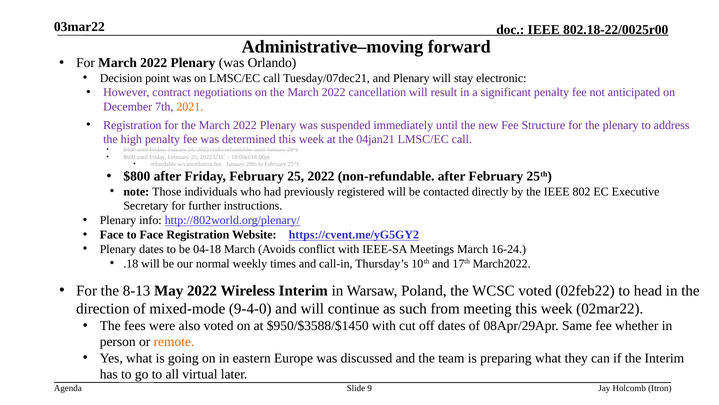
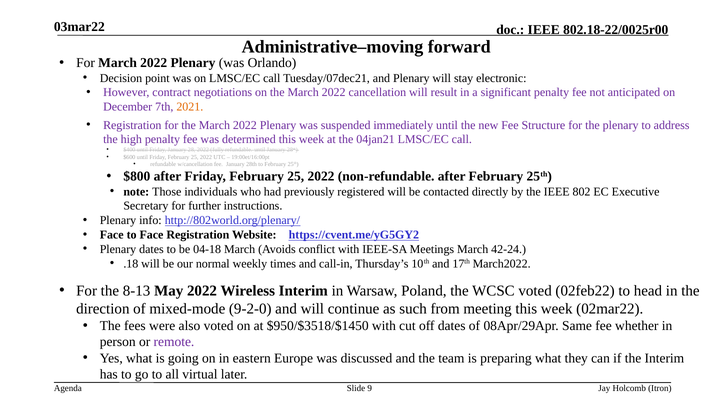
16-24: 16-24 -> 42-24
9-4-0: 9-4-0 -> 9-2-0
$950/$3588/$1450: $950/$3588/$1450 -> $950/$3518/$1450
remote colour: orange -> purple
